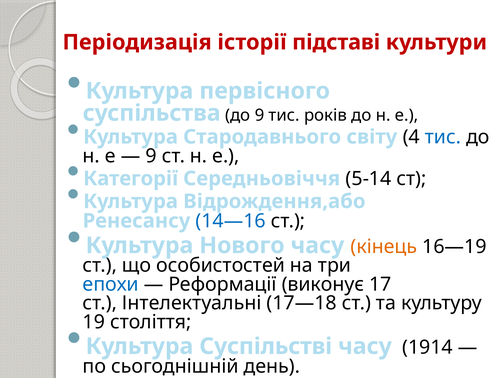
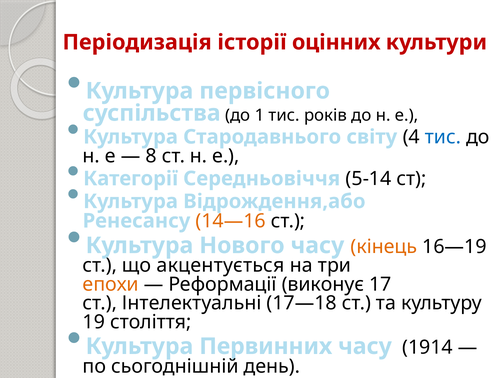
підставі: підставі -> оцінних
до 9: 9 -> 1
9 at (151, 156): 9 -> 8
14—16 colour: blue -> orange
особистостей: особистостей -> акцентується
епохи colour: blue -> orange
Суспільстві: Суспільстві -> Первинних
